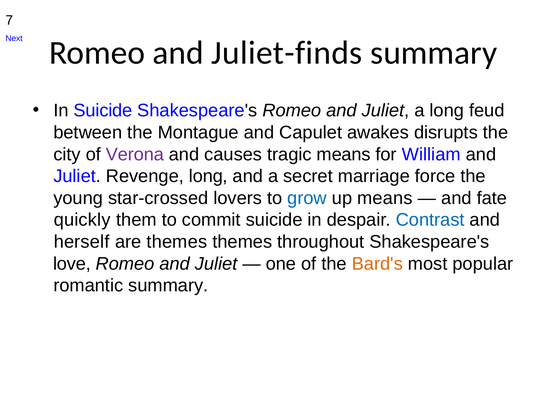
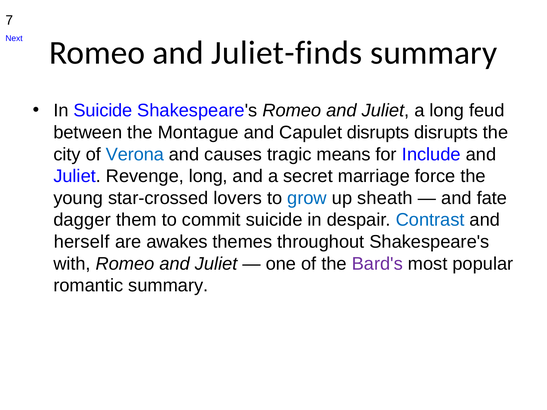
Capulet awakes: awakes -> disrupts
Verona colour: purple -> blue
William: William -> Include
up means: means -> sheath
quickly: quickly -> dagger
are themes: themes -> awakes
love: love -> with
Bard's colour: orange -> purple
